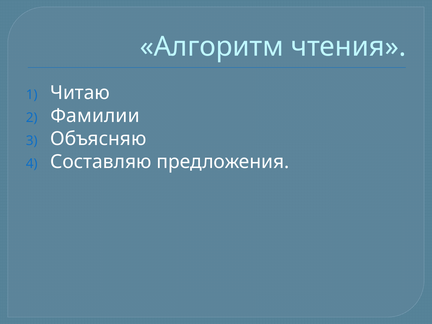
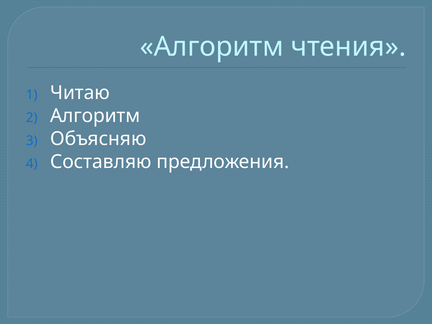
Фамилии at (95, 116): Фамилии -> Алгоритм
